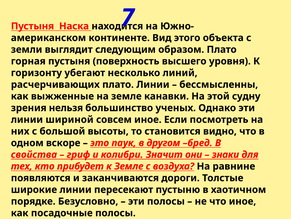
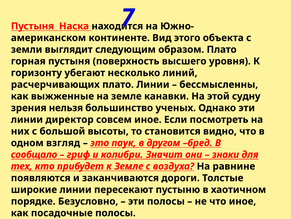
шириной: шириной -> директор
вскоре: вскоре -> взгляд
свойства: свойства -> сообщало
